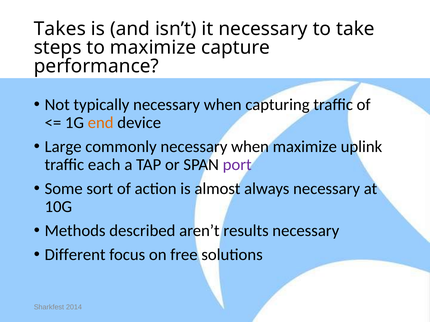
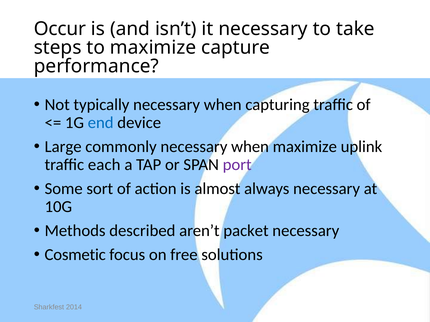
Takes: Takes -> Occur
end colour: orange -> blue
results: results -> packet
Different: Different -> Cosmetic
